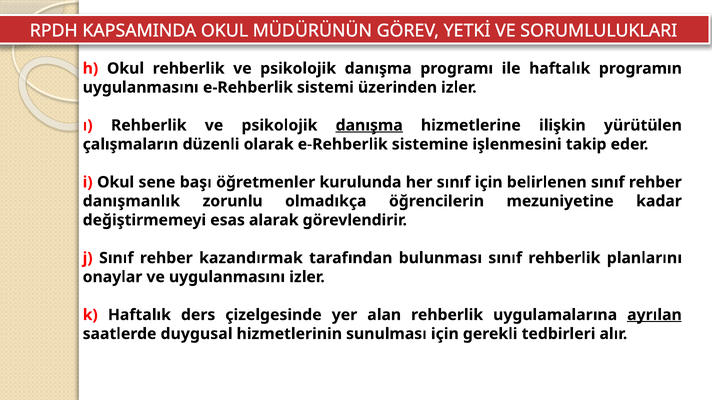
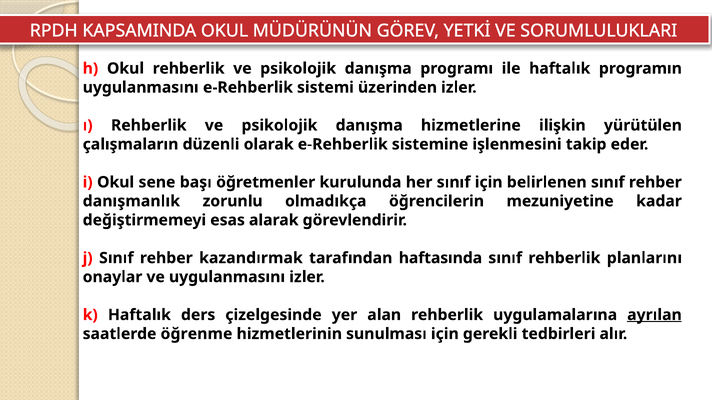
danışma at (369, 125) underline: present -> none
bulunması: bulunması -> haftasında
duygusal: duygusal -> öğrenme
